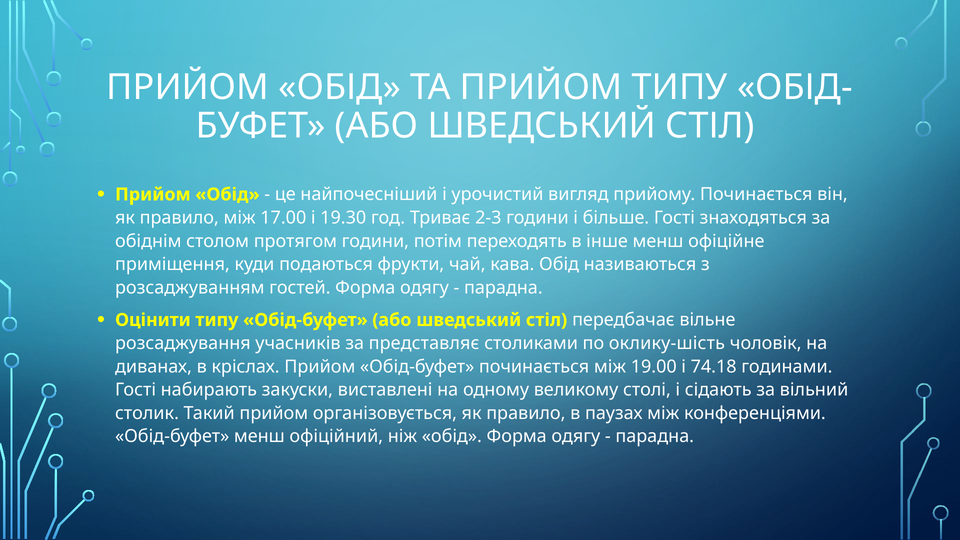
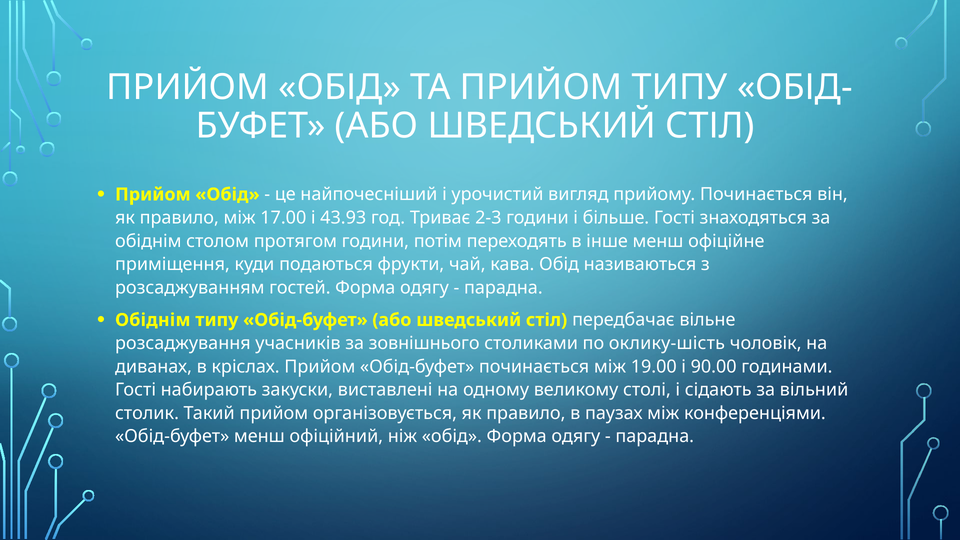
19.30: 19.30 -> 43.93
Оцінити at (153, 320): Оцінити -> Обіднім
представляє: представляє -> зовнішнього
74.18: 74.18 -> 90.00
